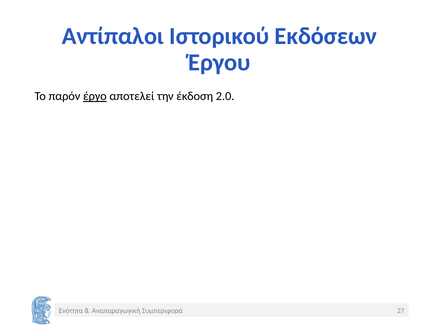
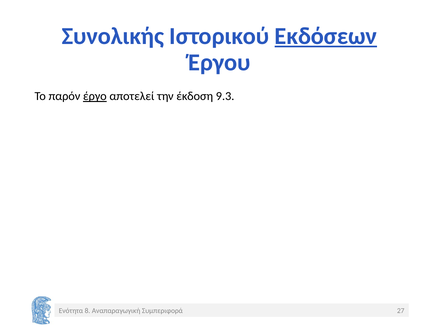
Αντίπαλοι: Αντίπαλοι -> Συνολικής
Εκδόσεων underline: none -> present
2.0: 2.0 -> 9.3
